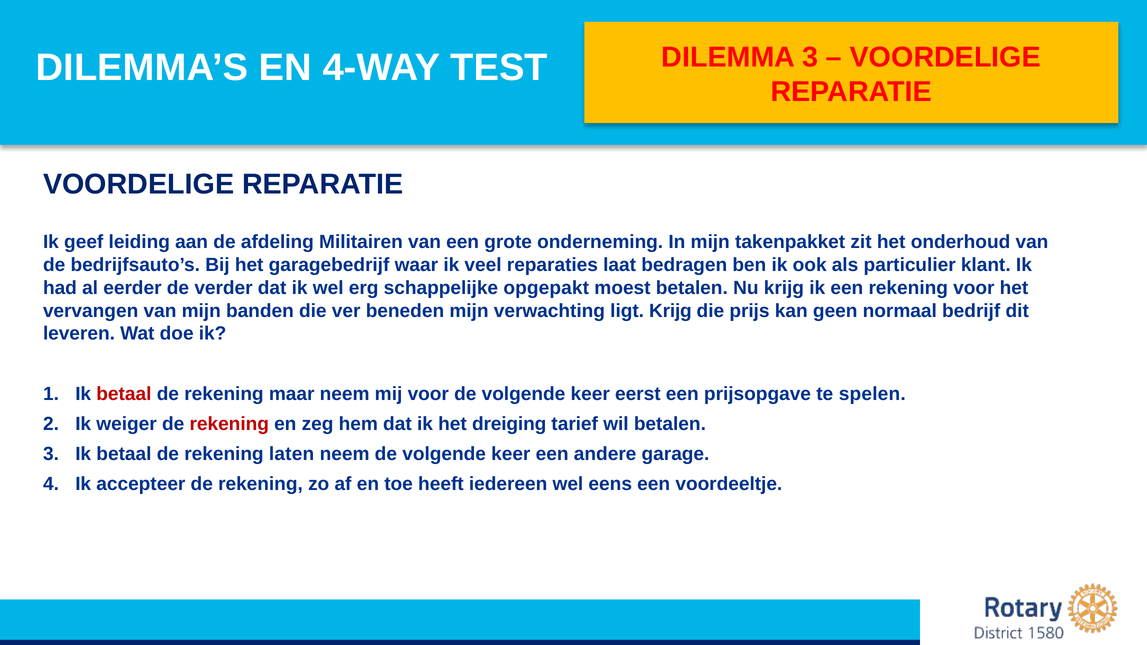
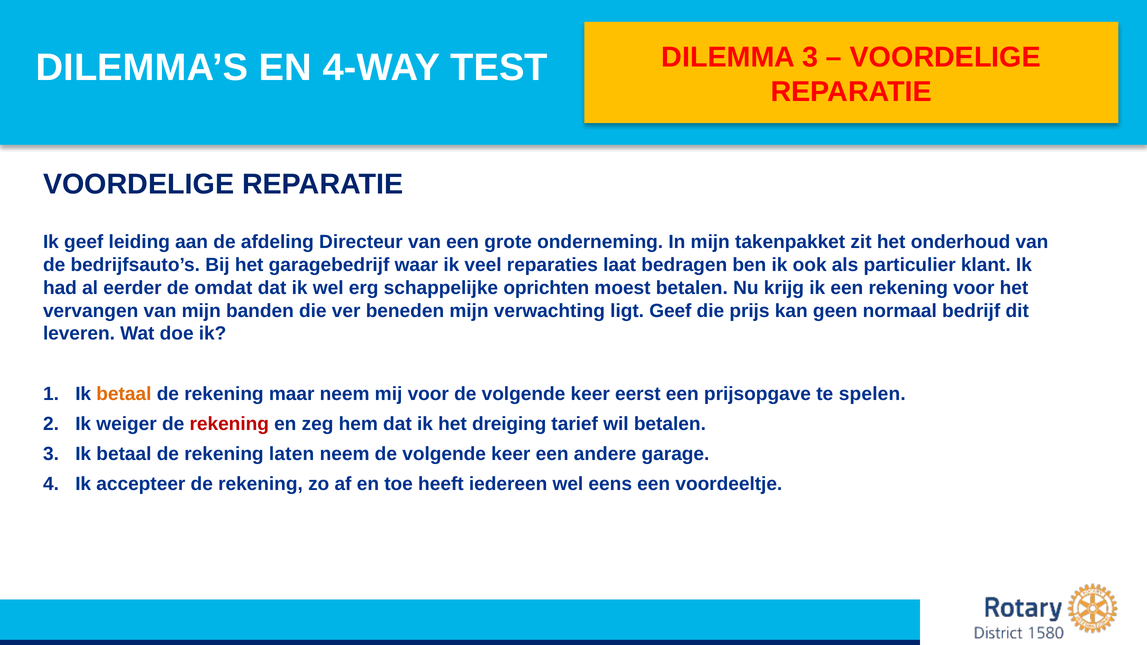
Militairen: Militairen -> Directeur
verder: verder -> omdat
opgepakt: opgepakt -> oprichten
ligt Krijg: Krijg -> Geef
betaal at (124, 394) colour: red -> orange
